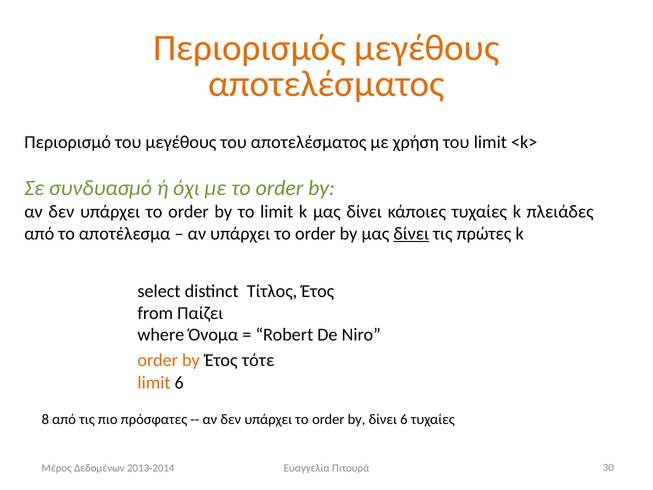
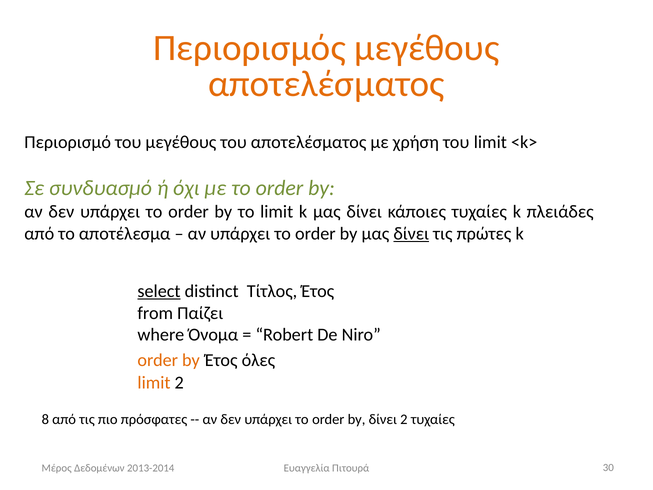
select underline: none -> present
τότε: τότε -> όλες
limit 6: 6 -> 2
δίνει 6: 6 -> 2
